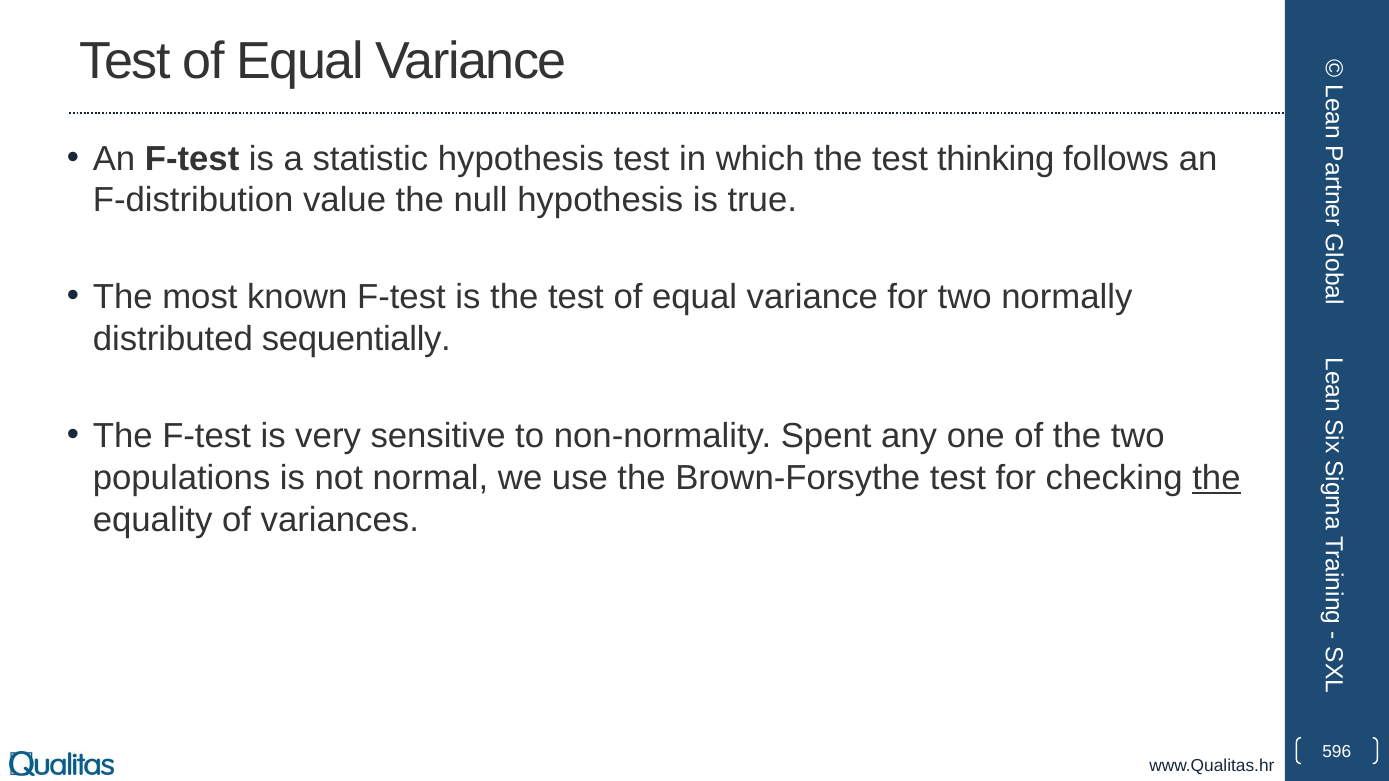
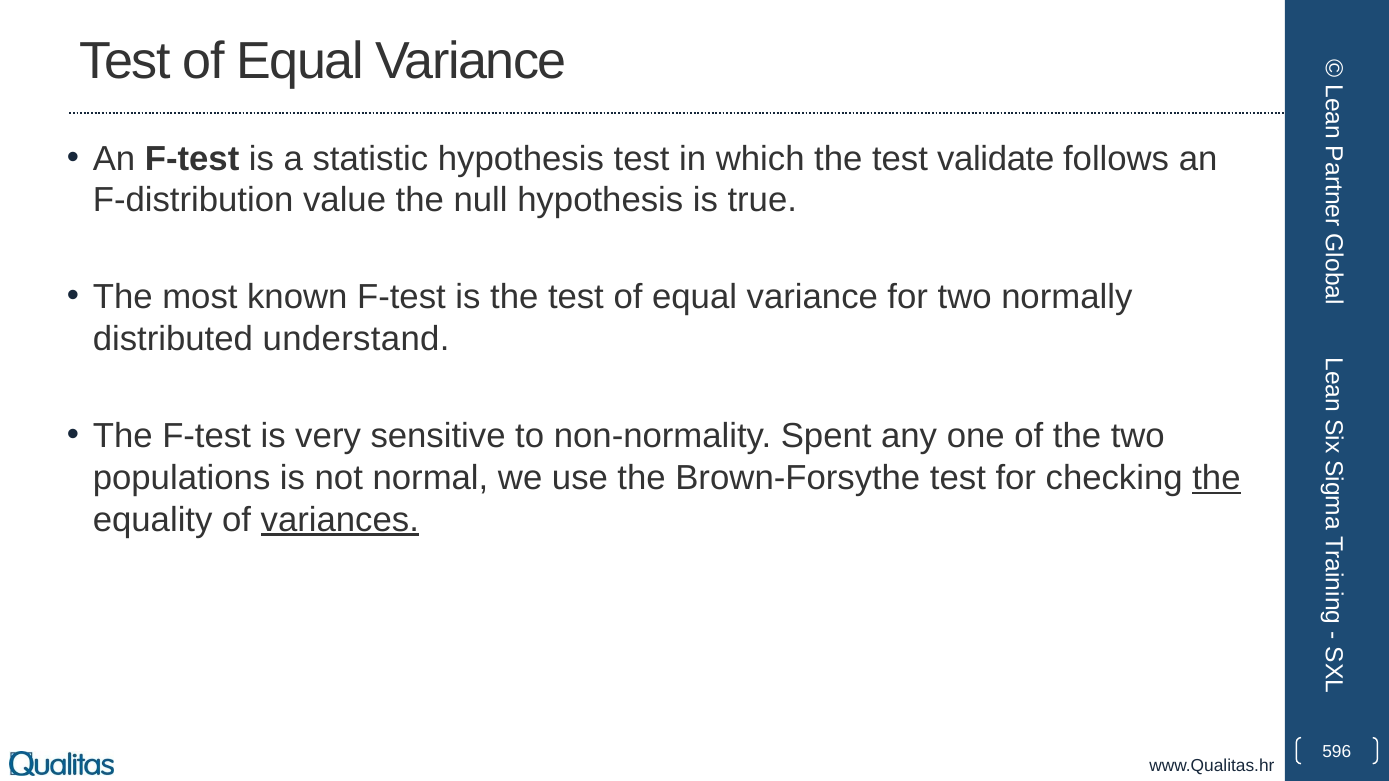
thinking: thinking -> validate
sequentially: sequentially -> understand
variances underline: none -> present
